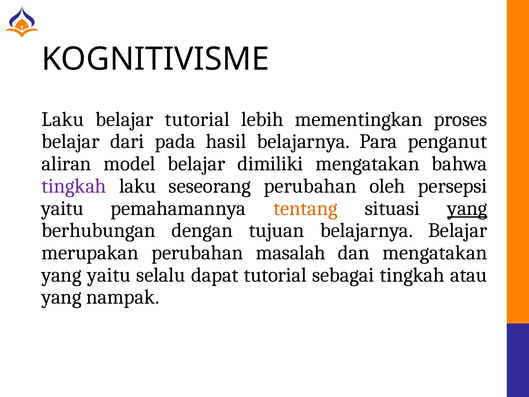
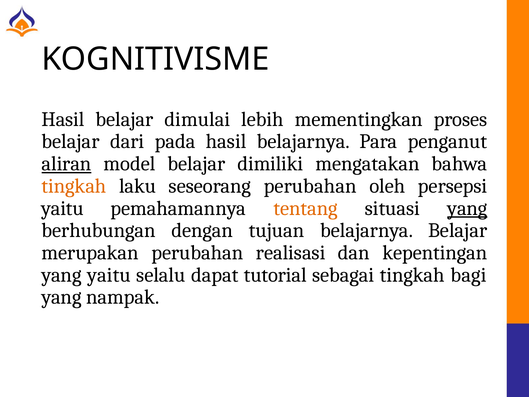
Laku at (63, 119): Laku -> Hasil
belajar tutorial: tutorial -> dimulai
aliran underline: none -> present
tingkah at (74, 186) colour: purple -> orange
masalah: masalah -> realisasi
dan mengatakan: mengatakan -> kepentingan
atau: atau -> bagi
